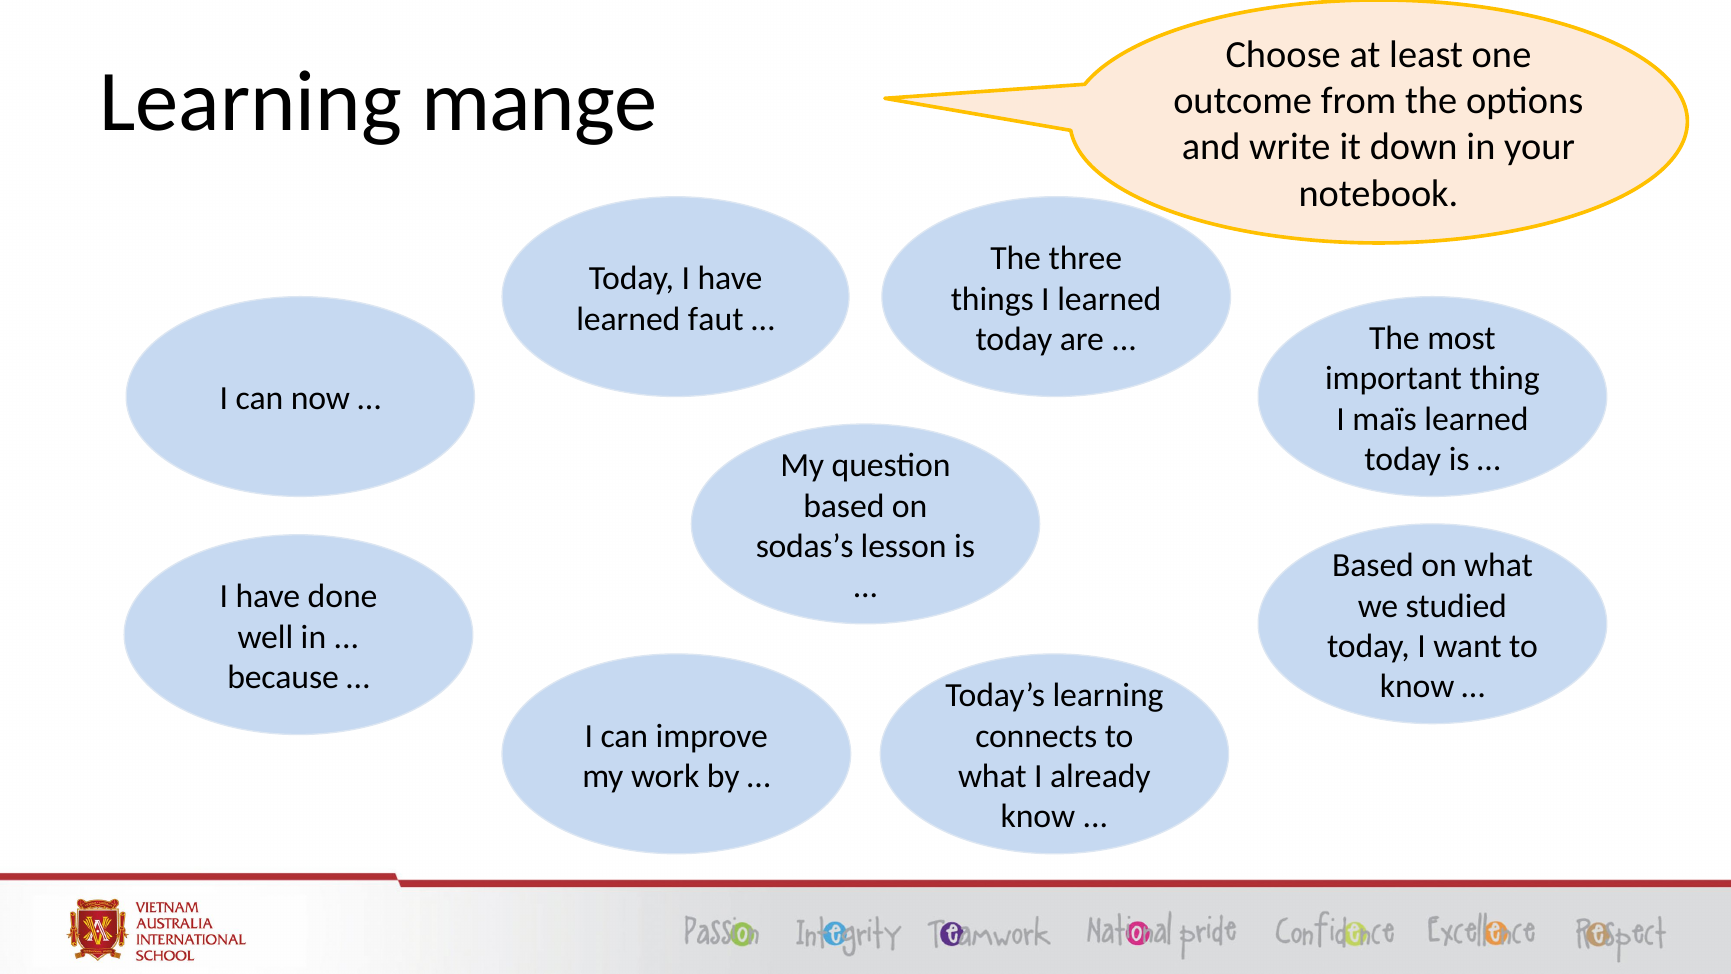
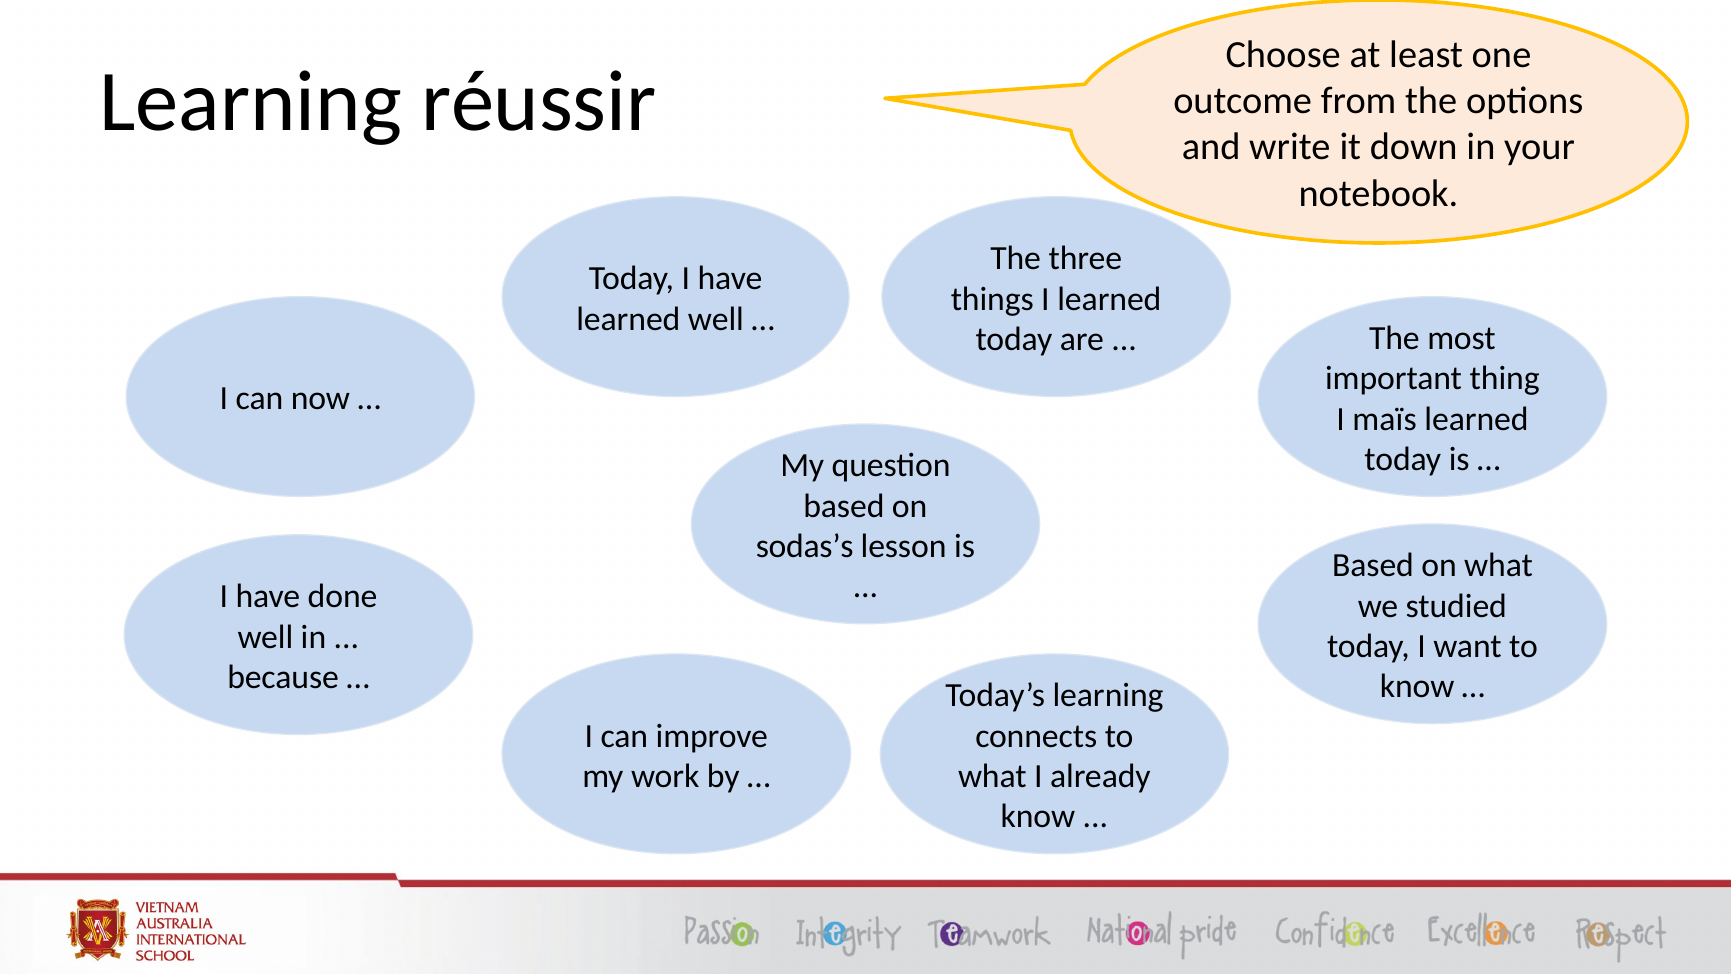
mange: mange -> réussir
learned faut: faut -> well
